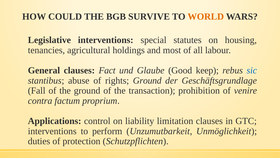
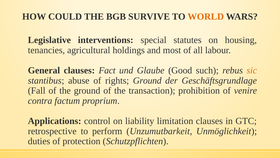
keep: keep -> such
sic colour: blue -> orange
interventions at (52, 131): interventions -> retrospective
